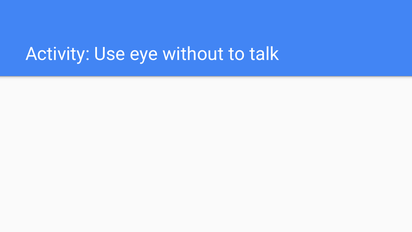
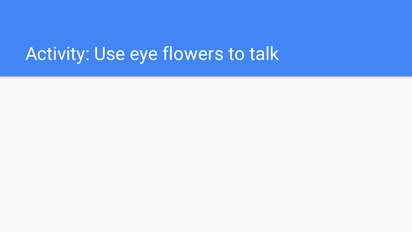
without: without -> flowers
